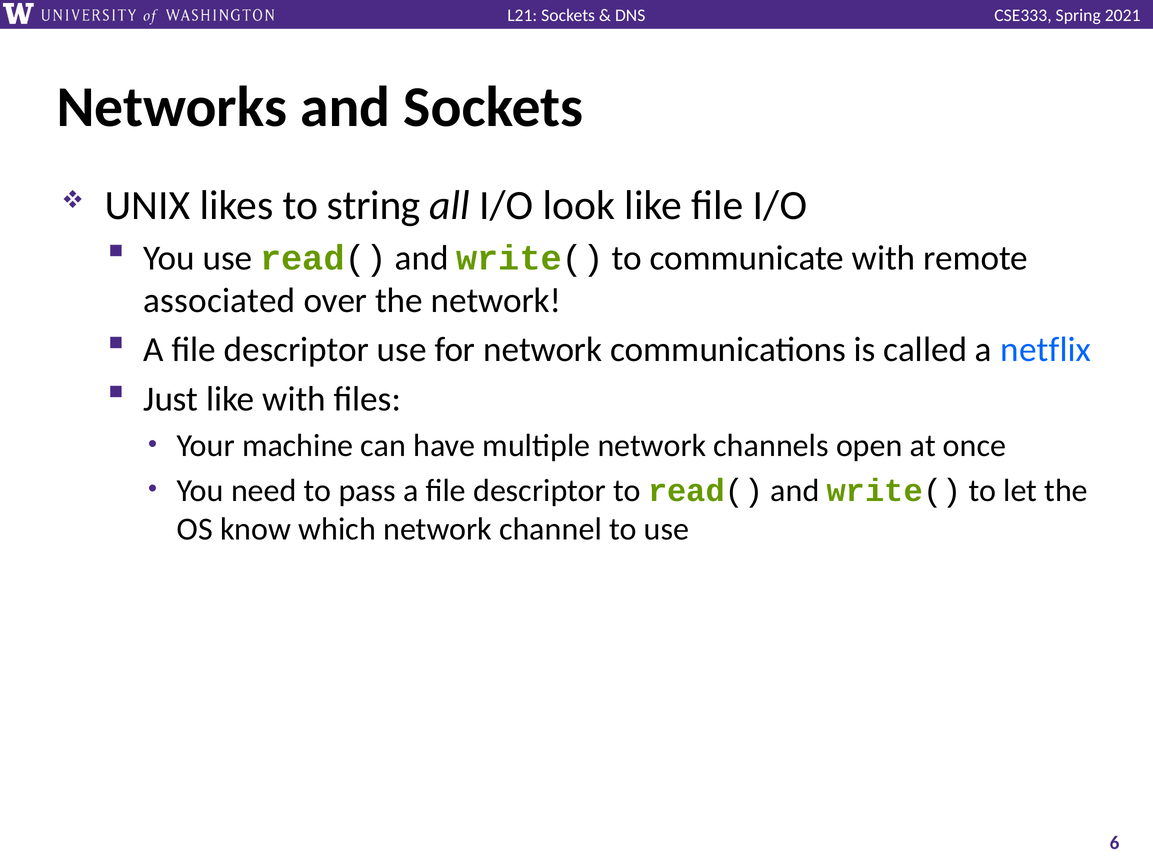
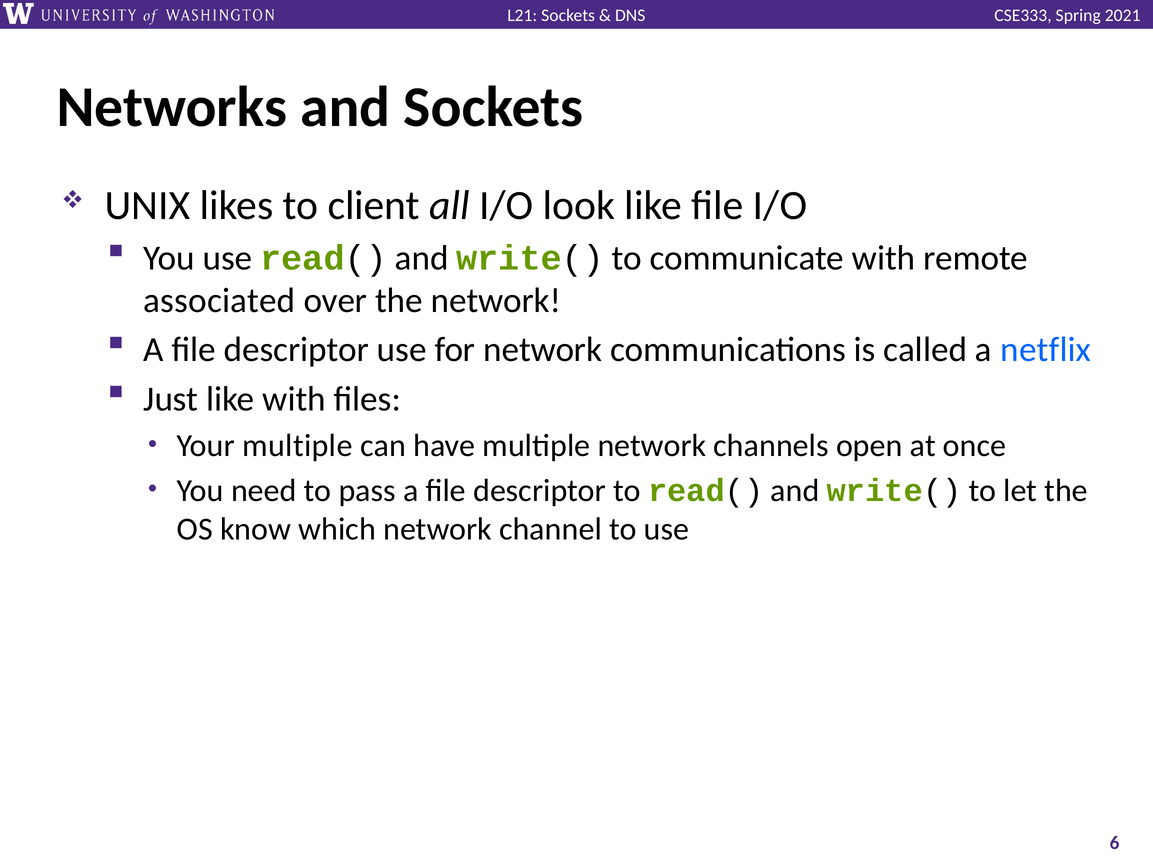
string: string -> client
Your machine: machine -> multiple
